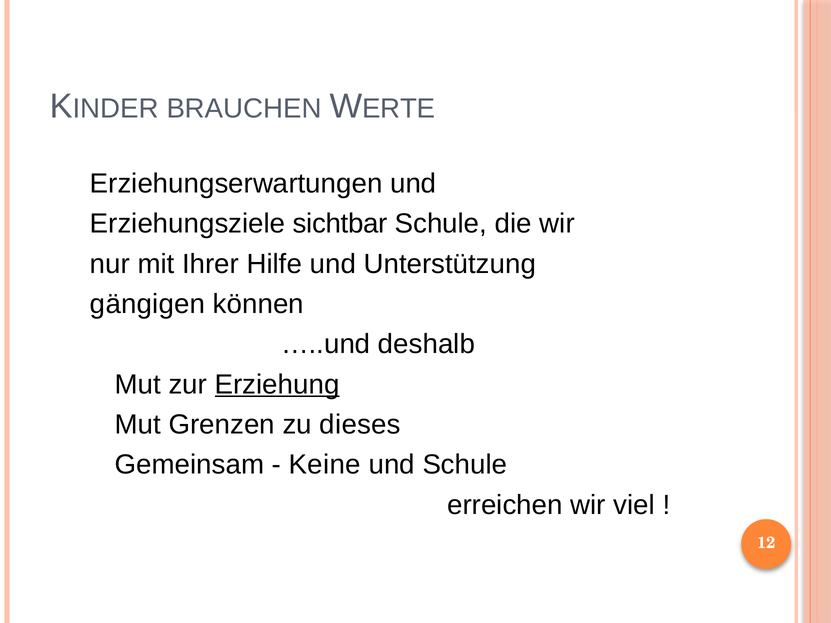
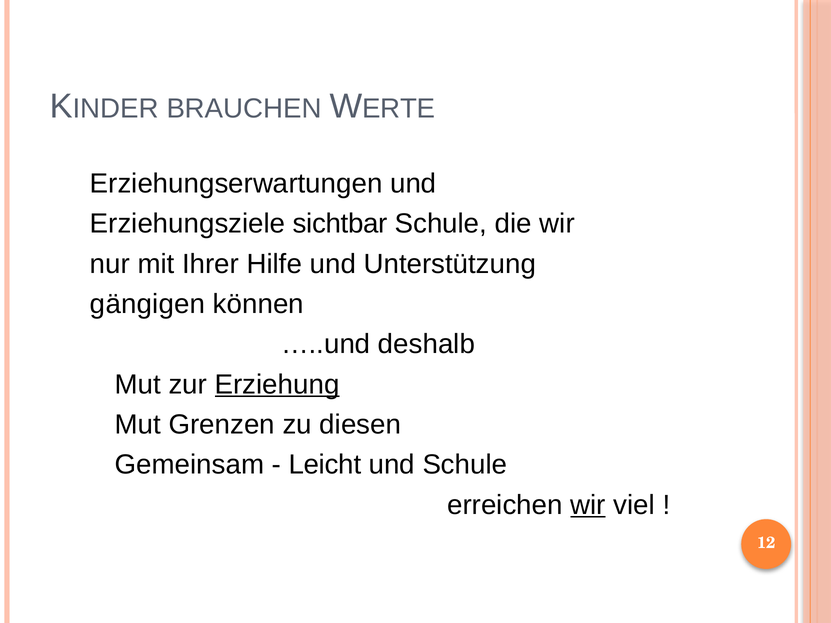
dieses: dieses -> diesen
Keine: Keine -> Leicht
wir at (588, 505) underline: none -> present
